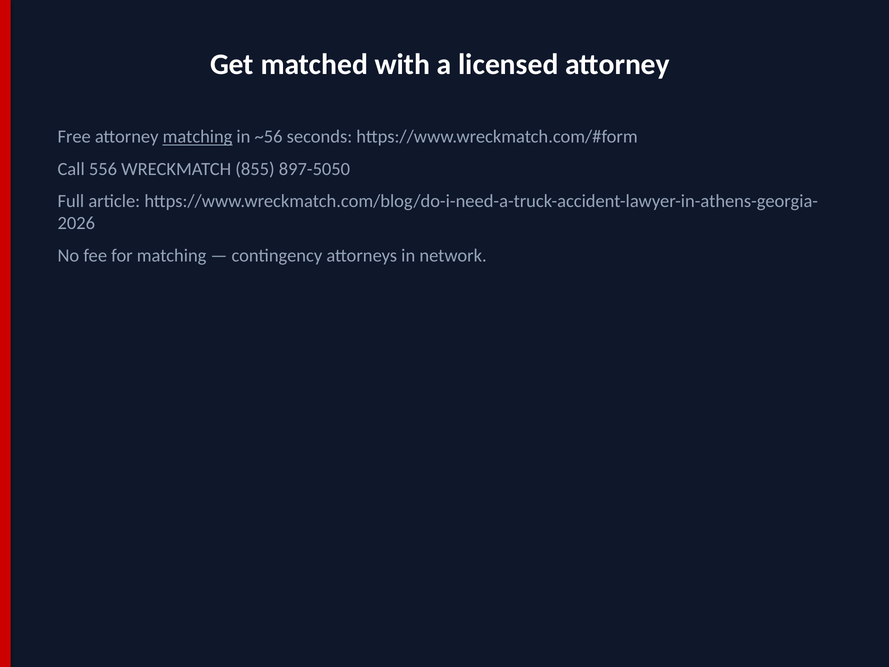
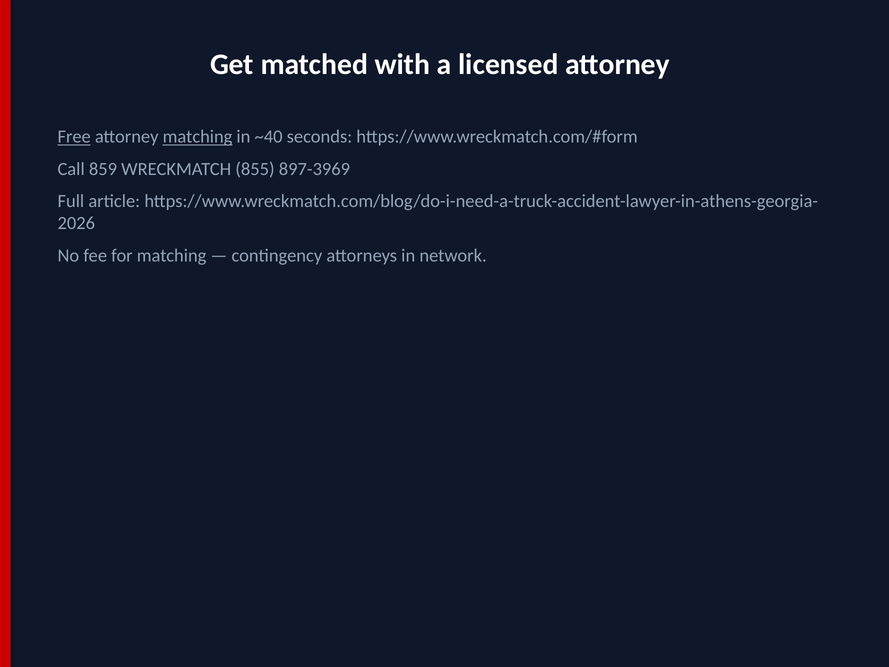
Free underline: none -> present
~56: ~56 -> ~40
556: 556 -> 859
897-5050: 897-5050 -> 897-3969
